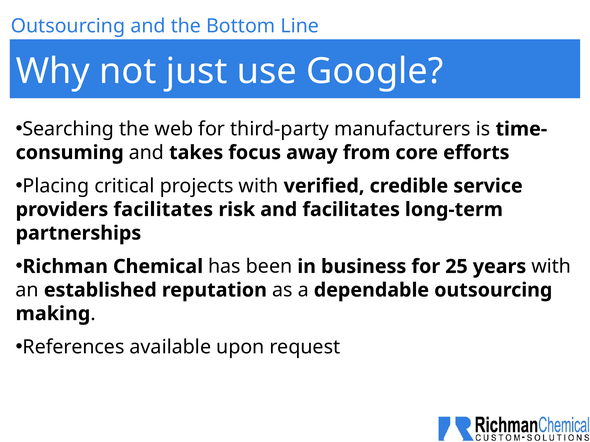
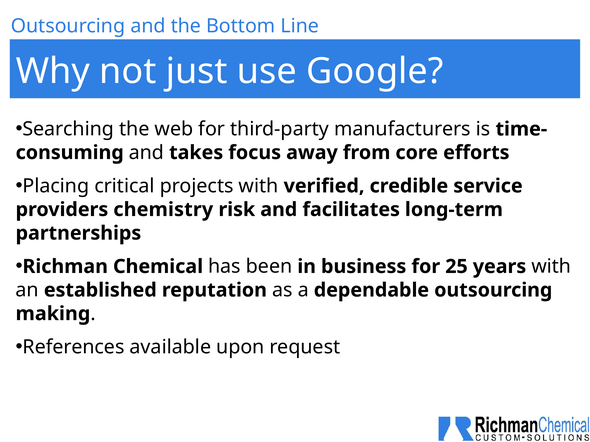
providers facilitates: facilitates -> chemistry
